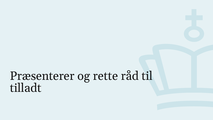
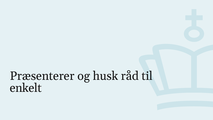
rette: rette -> husk
tilladt: tilladt -> enkelt
